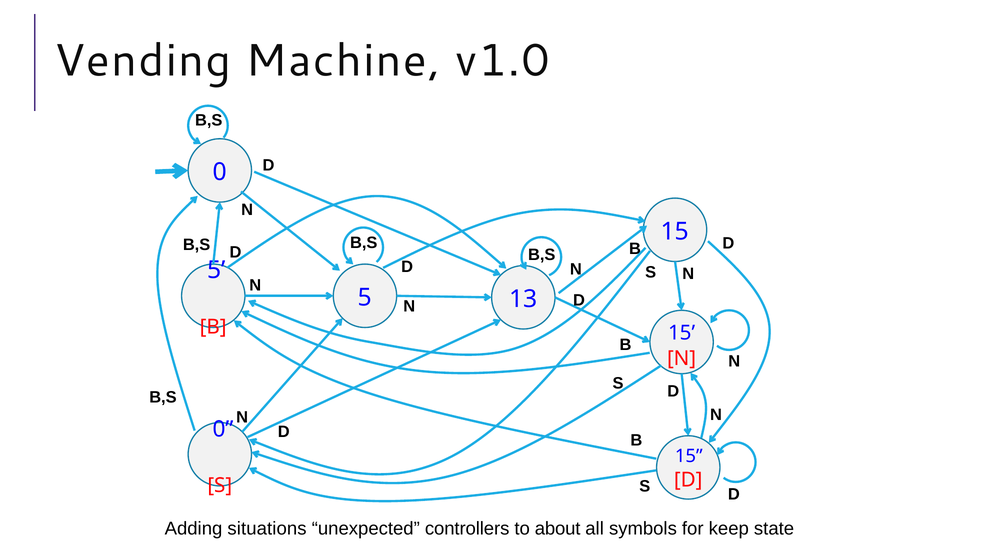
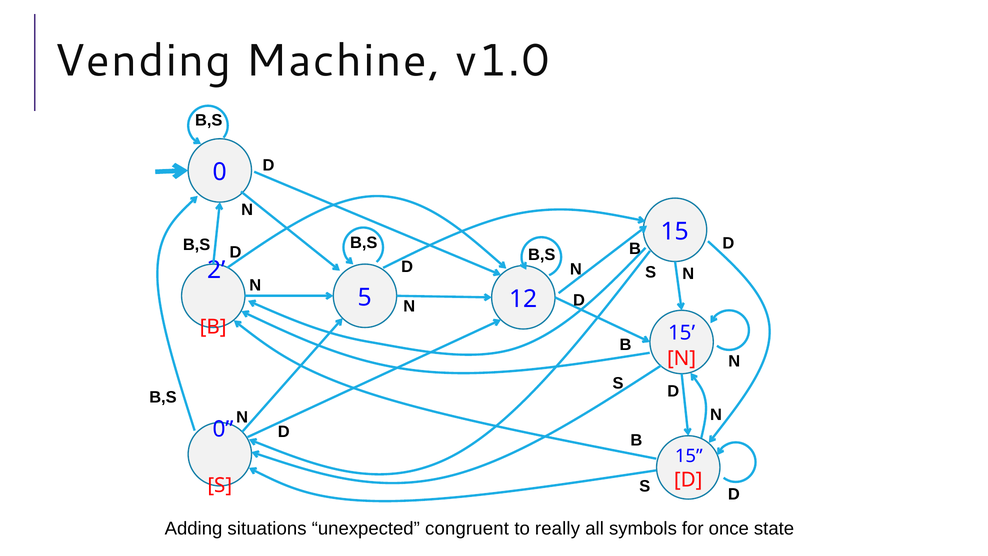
5 at (216, 270): 5 -> 2
13: 13 -> 12
controllers: controllers -> congruent
about: about -> really
keep: keep -> once
